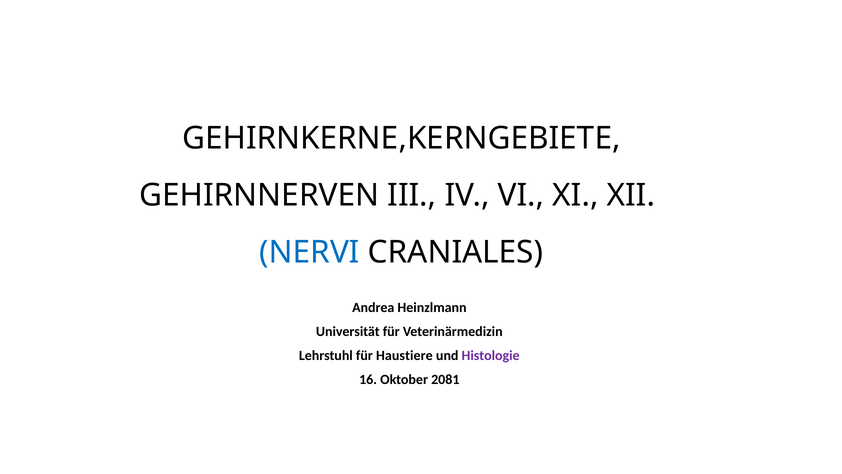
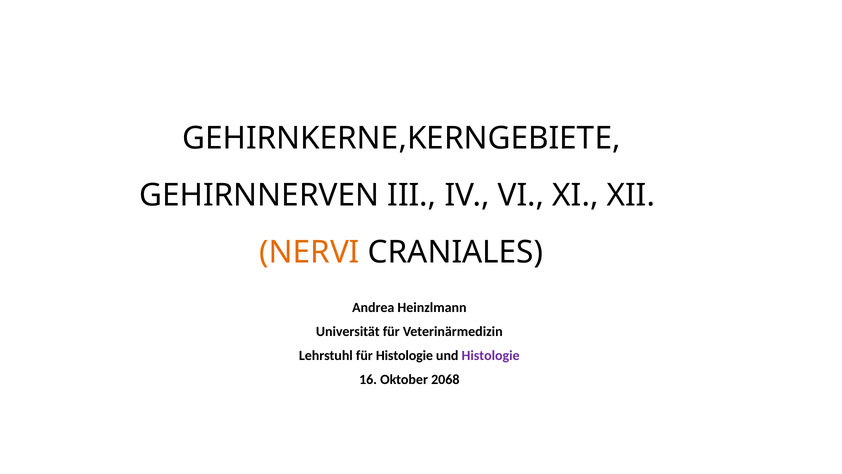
NERVI colour: blue -> orange
für Haustiere: Haustiere -> Histologie
2081: 2081 -> 2068
